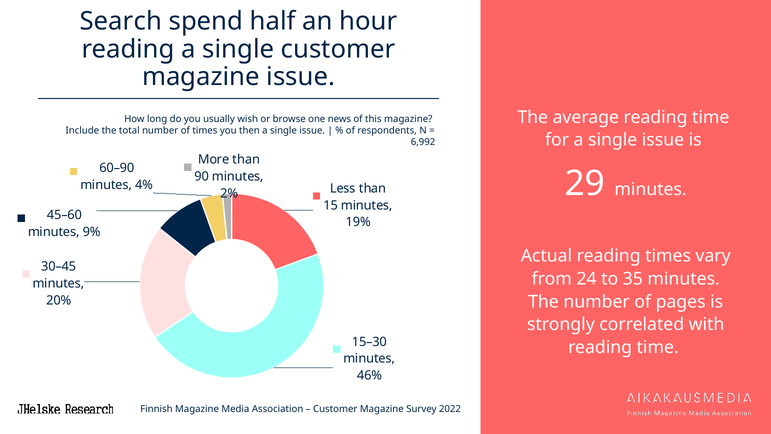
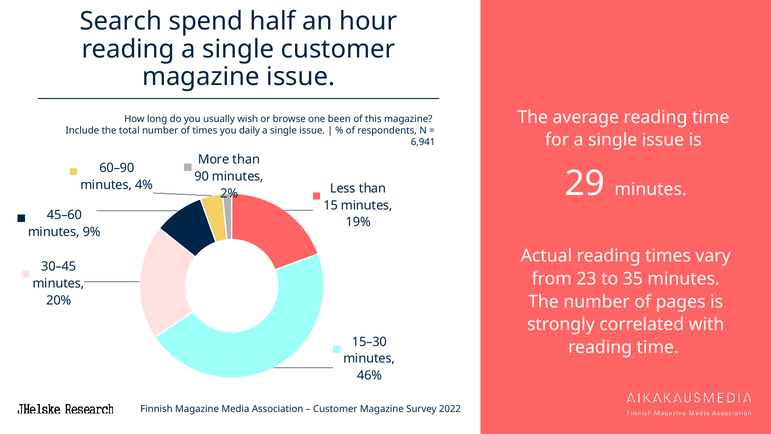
news: news -> been
then: then -> daily
6,992: 6,992 -> 6,941
24: 24 -> 23
